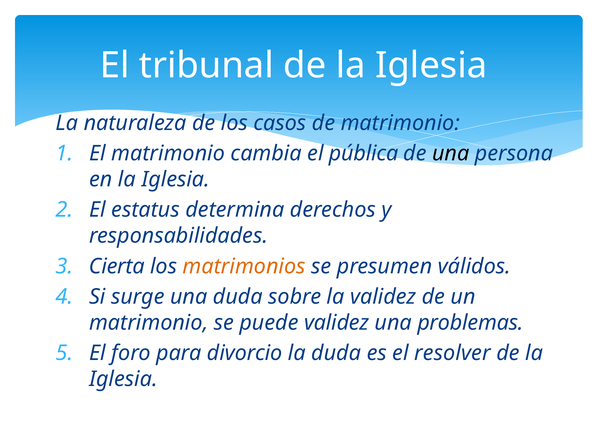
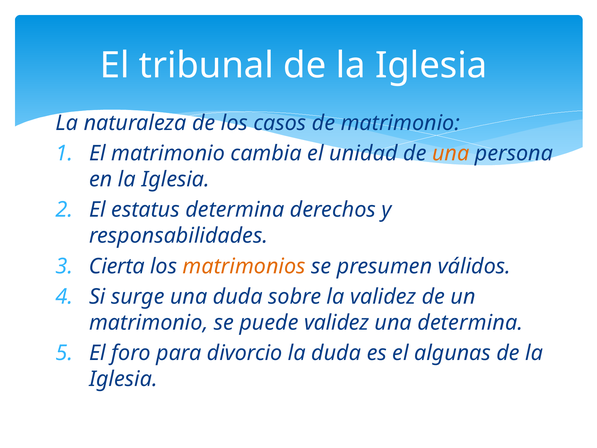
pública: pública -> unidad
una at (451, 153) colour: black -> orange
una problemas: problemas -> determina
resolver: resolver -> algunas
